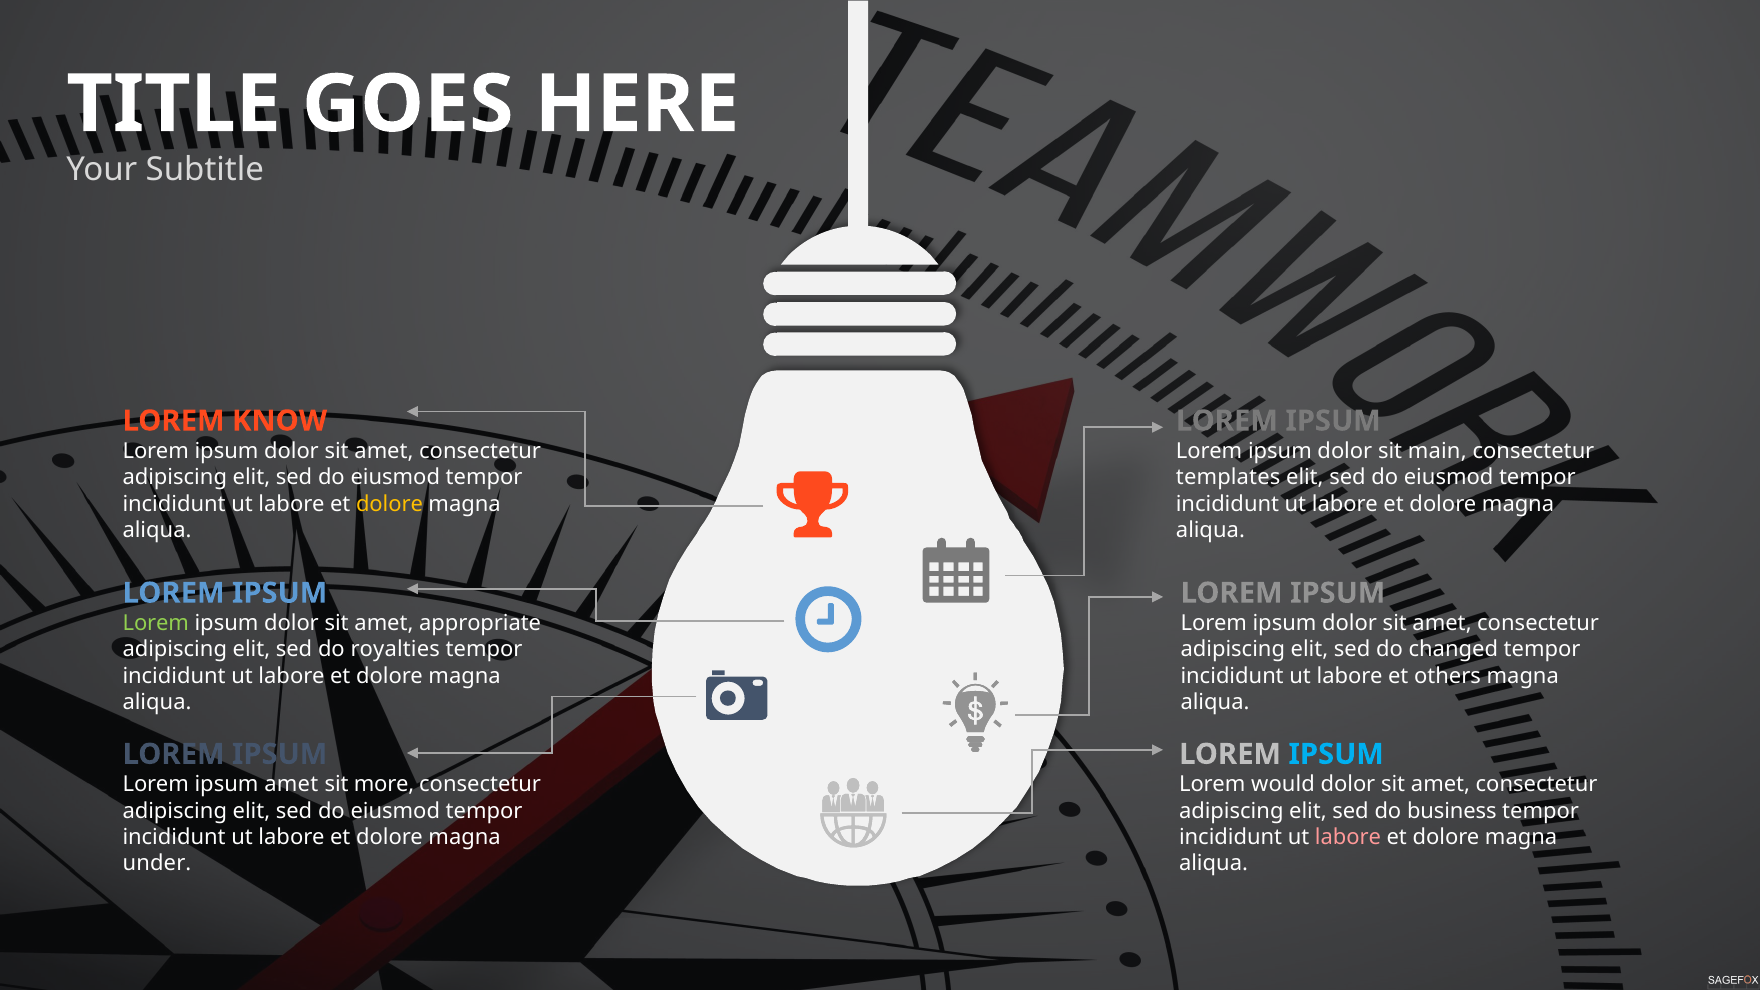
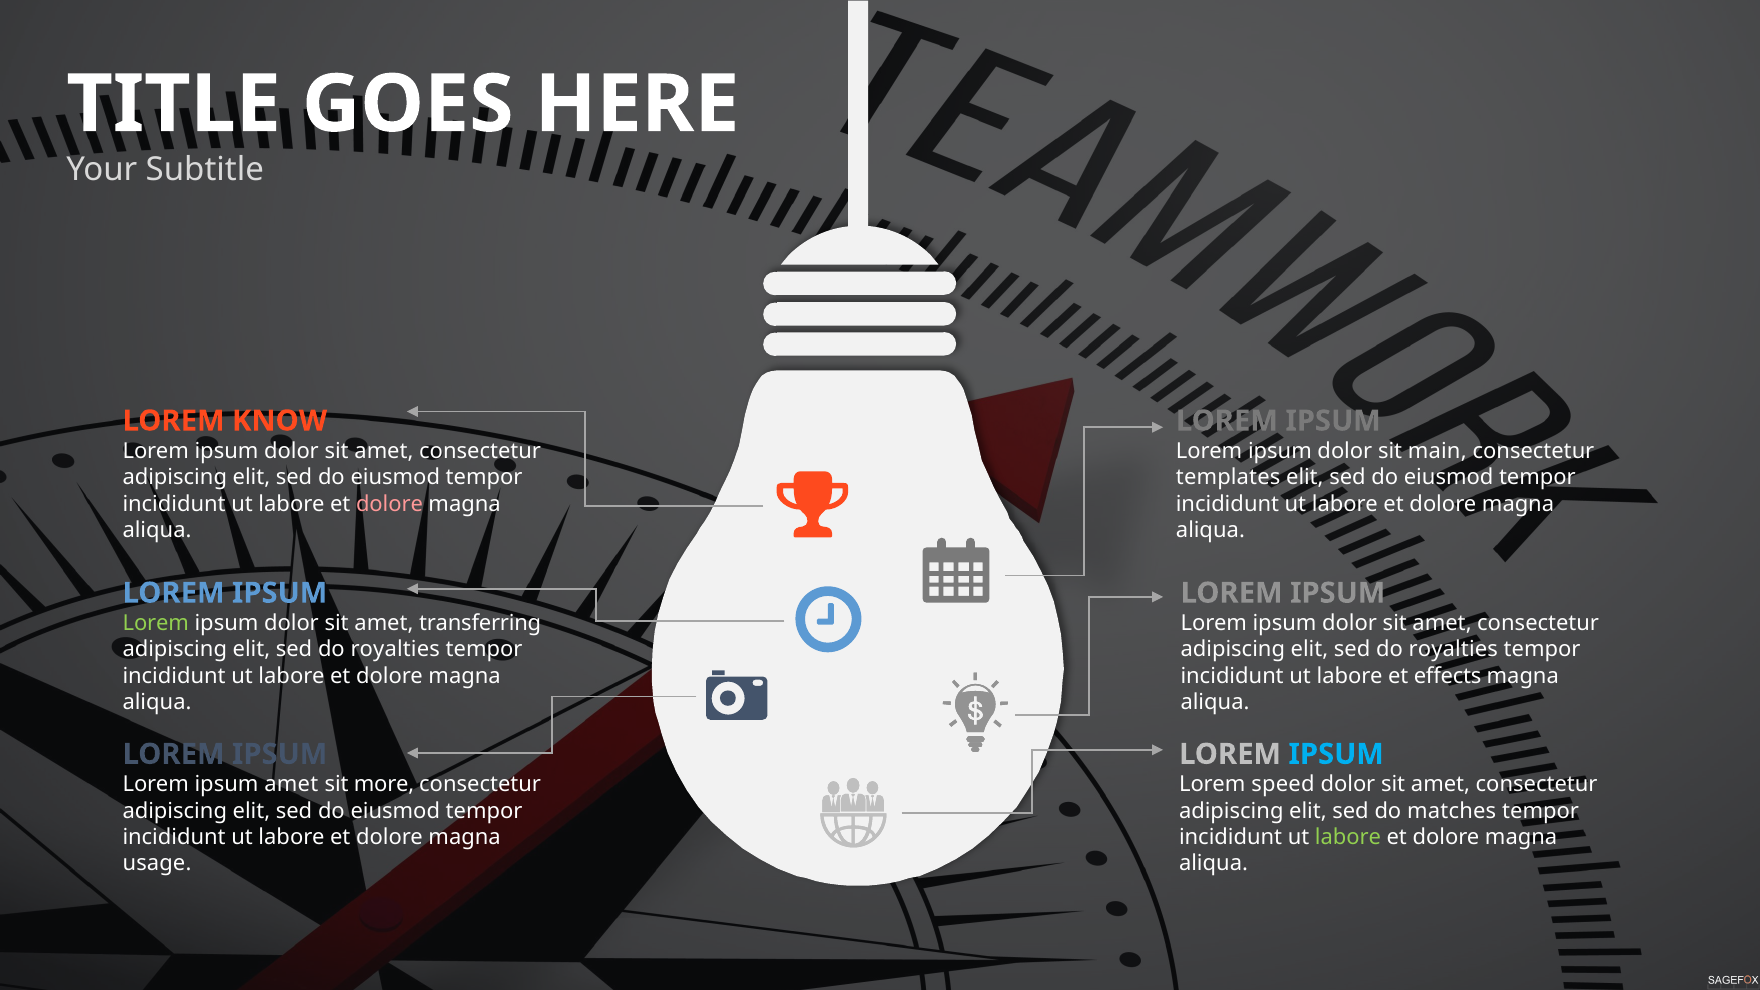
dolore at (389, 504) colour: yellow -> pink
appropriate: appropriate -> transferring
changed at (1453, 650): changed -> royalties
others: others -> effects
would: would -> speed
business: business -> matches
labore at (1348, 837) colour: pink -> light green
under: under -> usage
